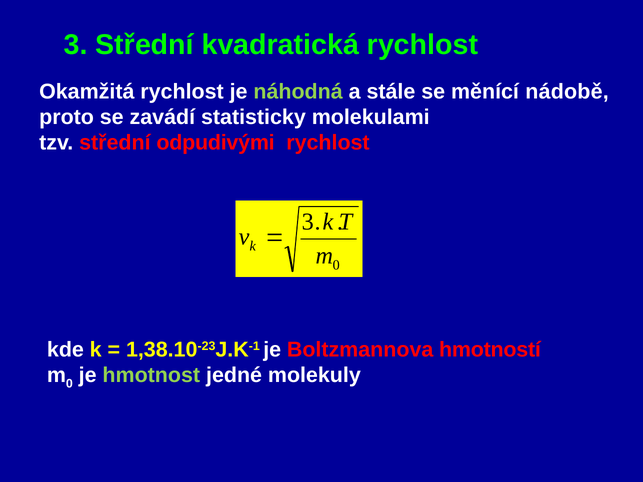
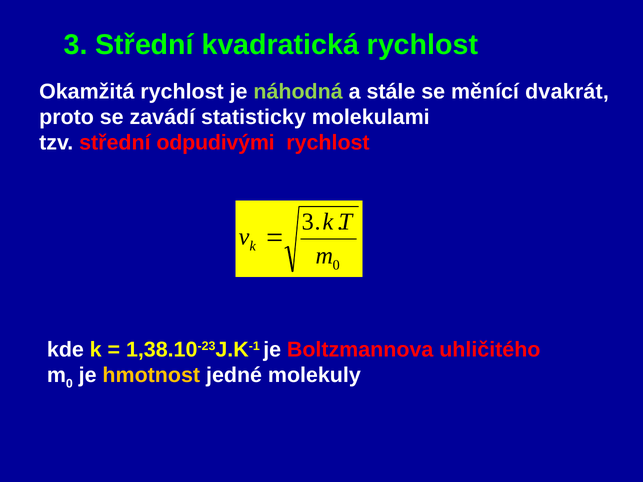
nádobě: nádobě -> dvakrát
hmotností: hmotností -> uhličitého
hmotnost colour: light green -> yellow
